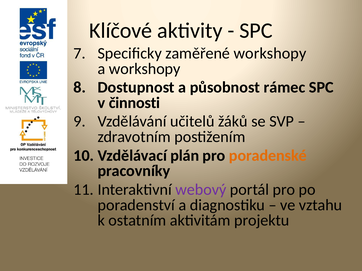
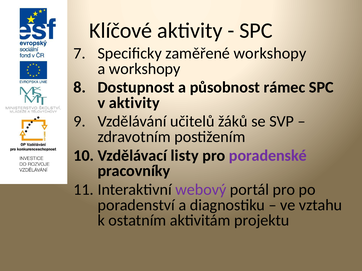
v činnosti: činnosti -> aktivity
plán: plán -> listy
poradenské colour: orange -> purple
